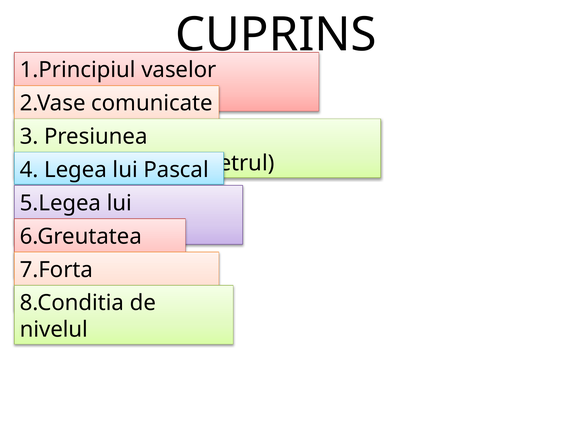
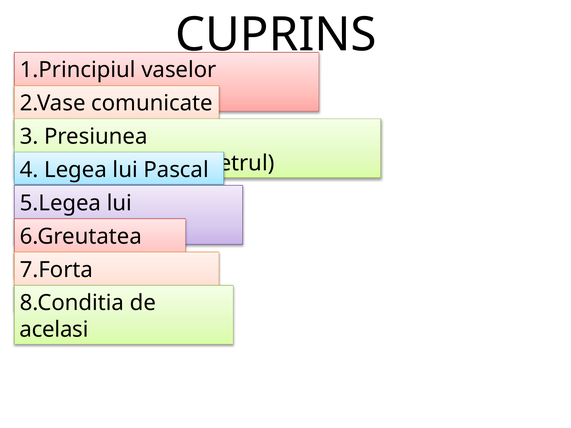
nivelul: nivelul -> acelasi
